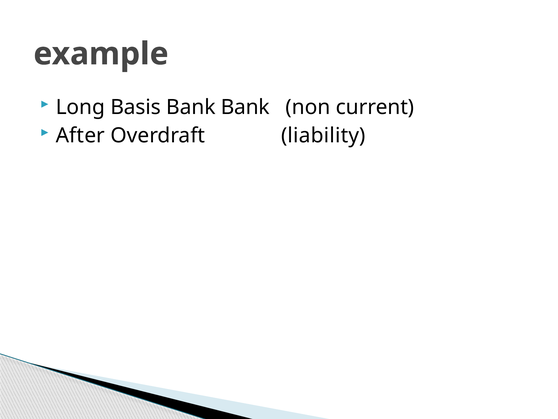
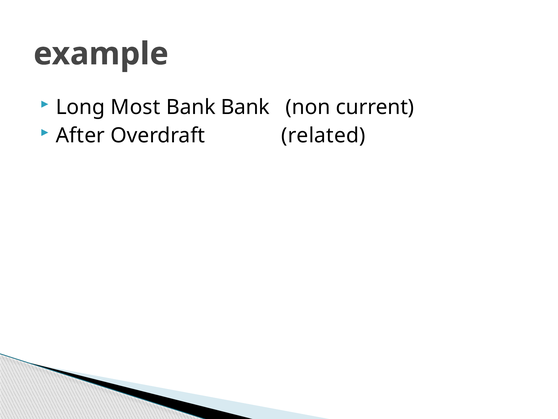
Basis: Basis -> Most
liability: liability -> related
